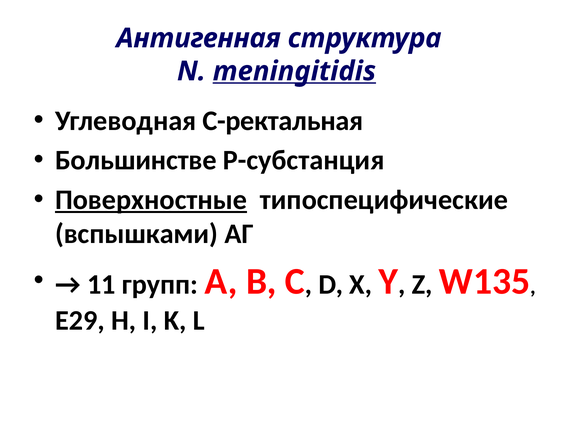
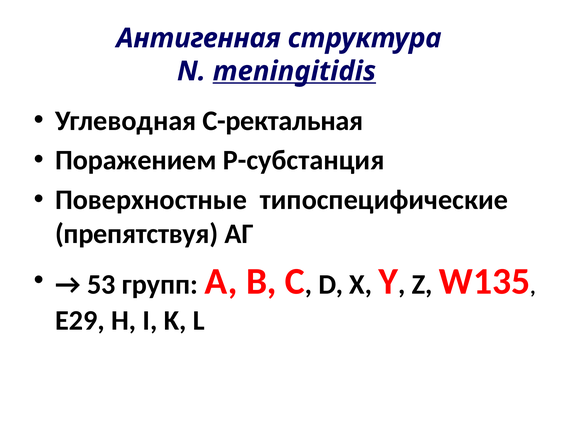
Большинстве: Большинстве -> Поражением
Поверхностные underline: present -> none
вспышками: вспышками -> препятствуя
11: 11 -> 53
